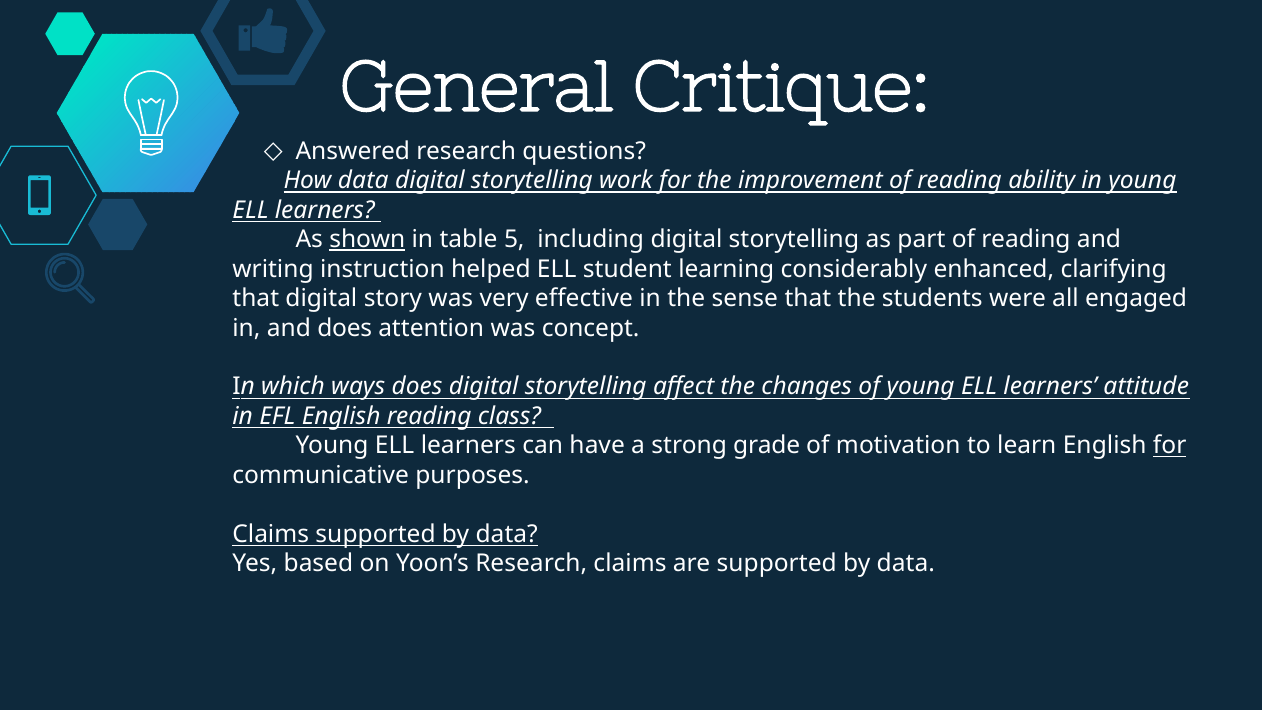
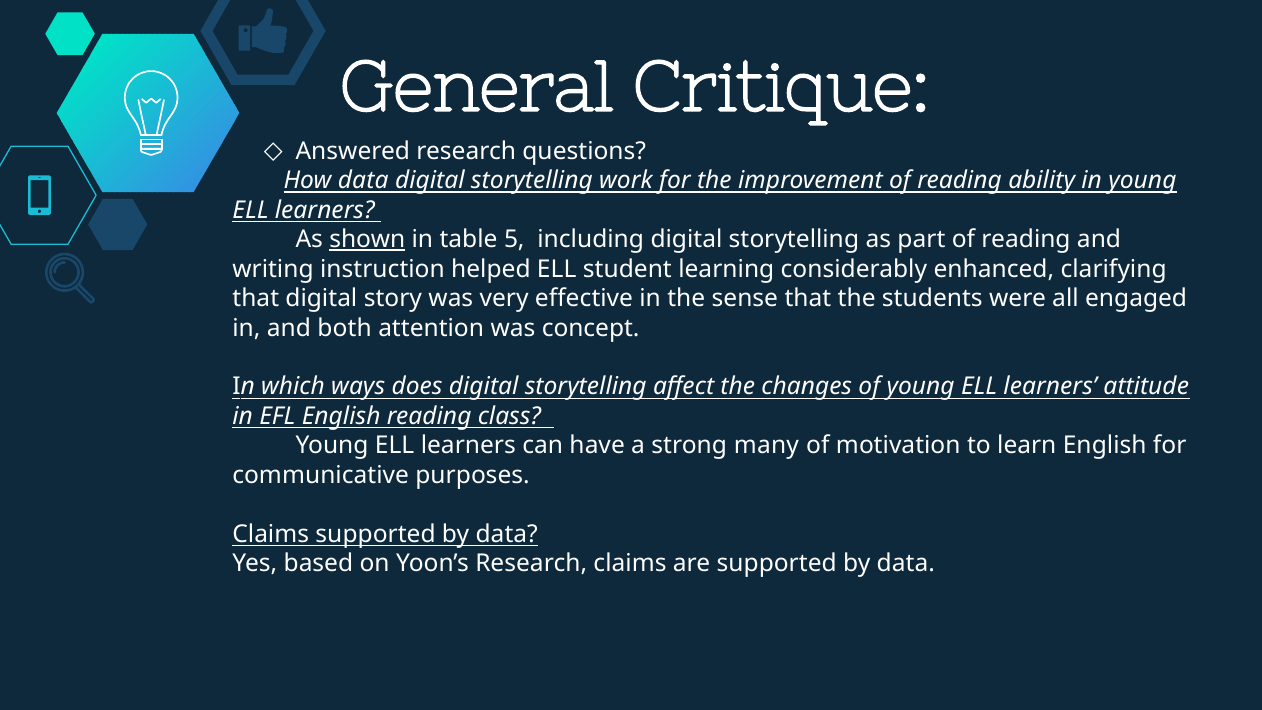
and does: does -> both
grade: grade -> many
for at (1170, 446) underline: present -> none
